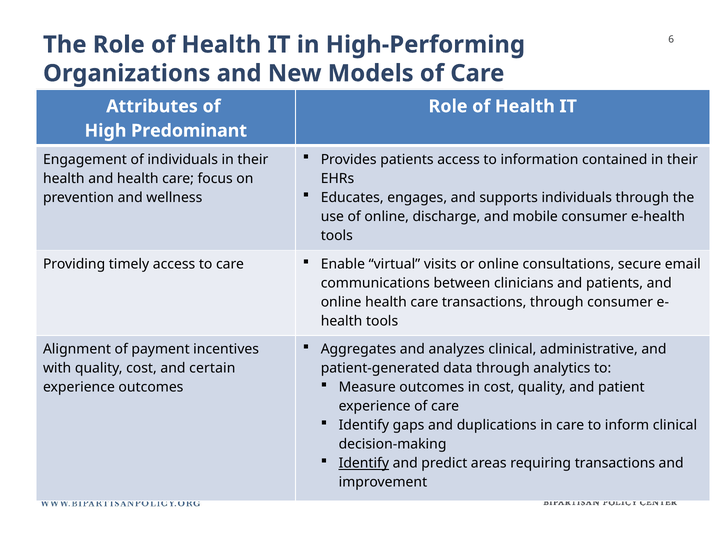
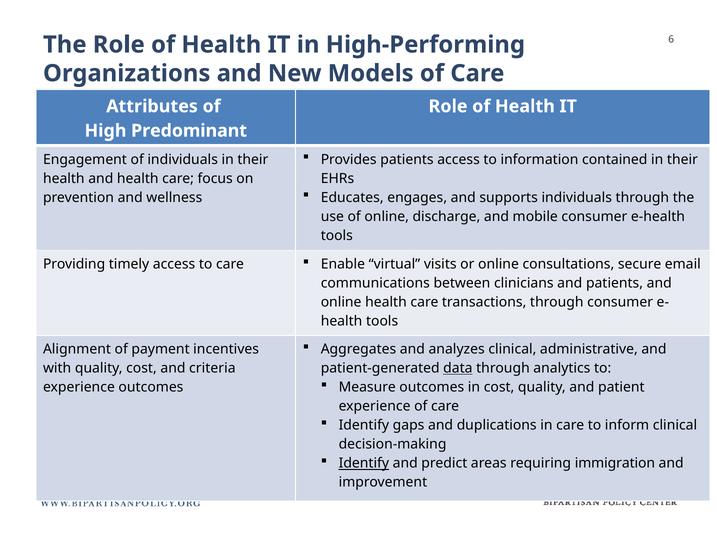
certain: certain -> criteria
data underline: none -> present
requiring transactions: transactions -> immigration
